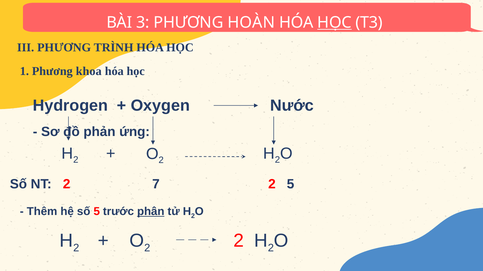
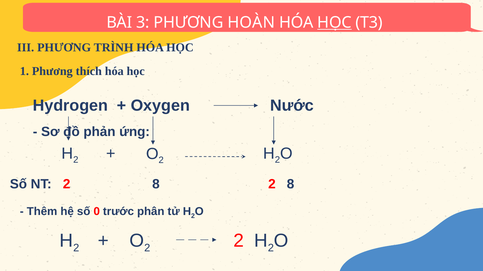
khoa: khoa -> thích
NT 2 7: 7 -> 8
5 at (291, 184): 5 -> 8
số 5: 5 -> 0
phân underline: present -> none
